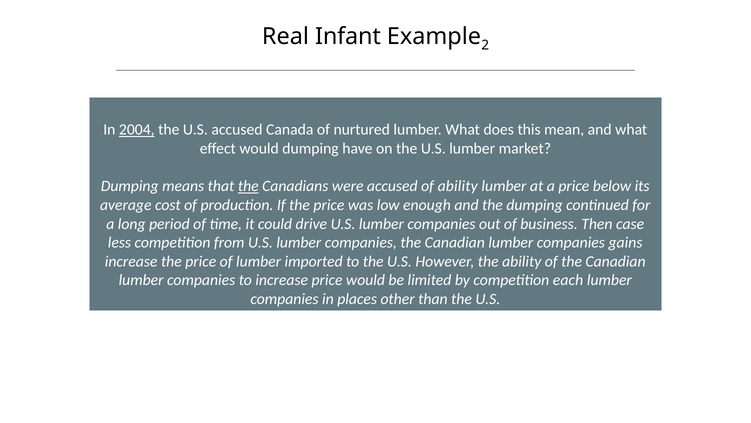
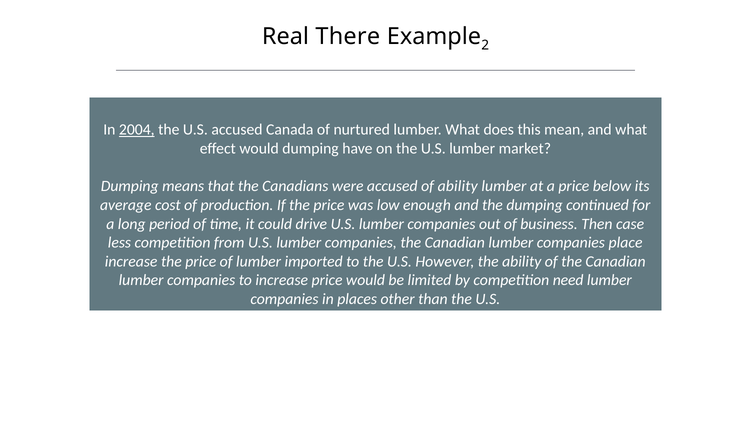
Infant: Infant -> There
the at (248, 186) underline: present -> none
gains: gains -> place
each: each -> need
